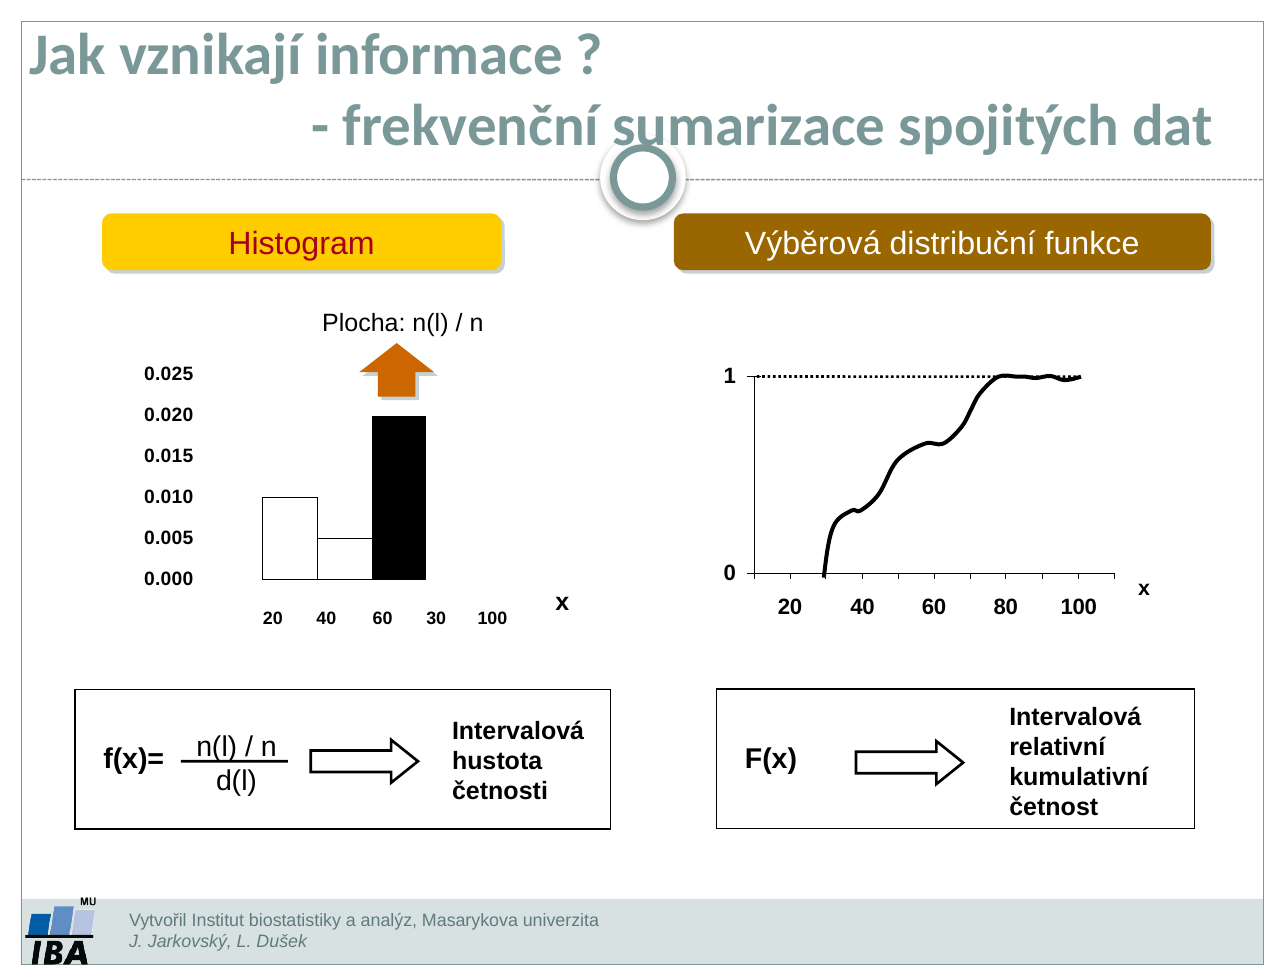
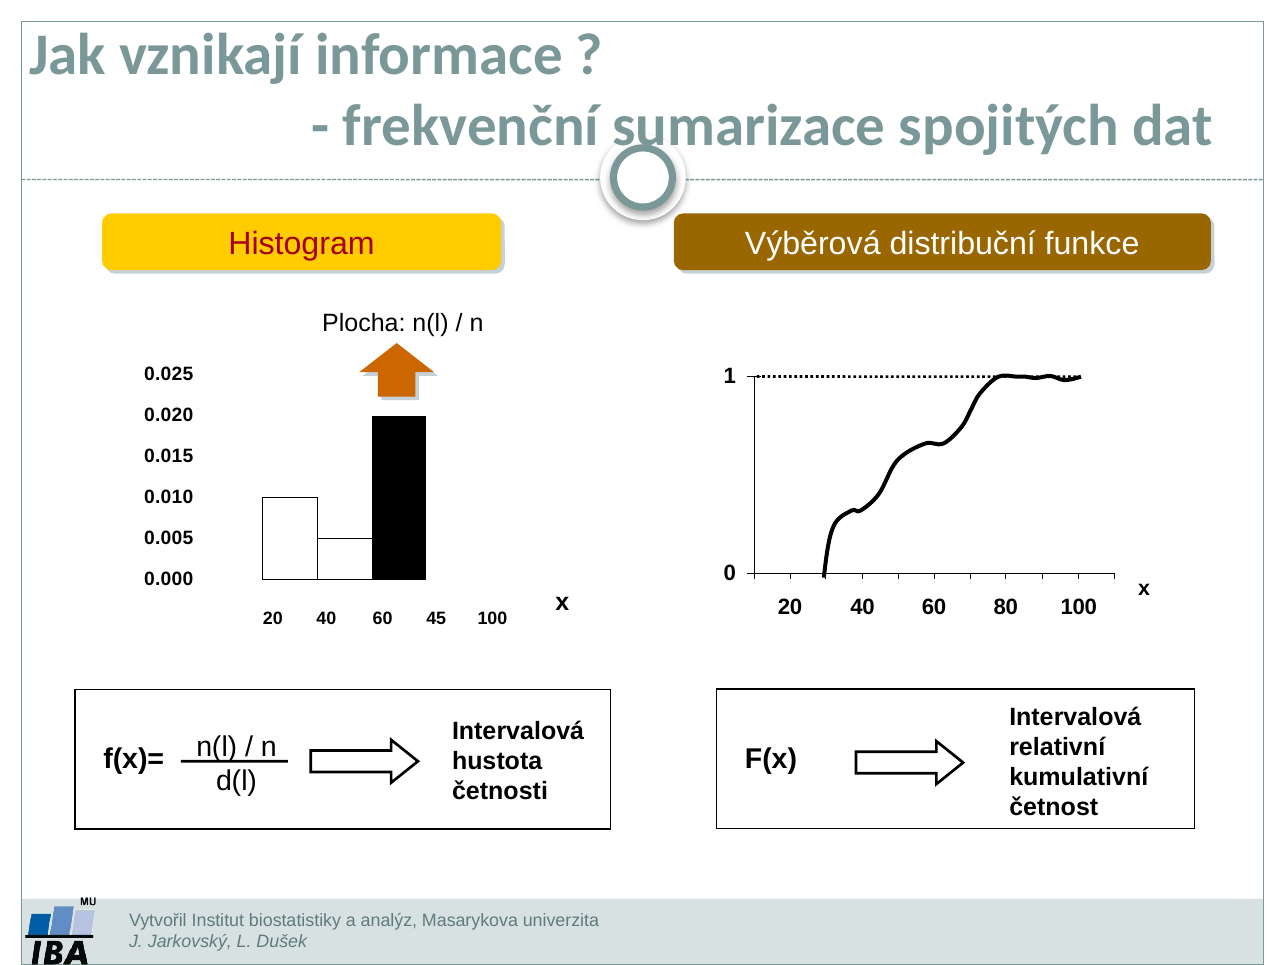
30: 30 -> 45
